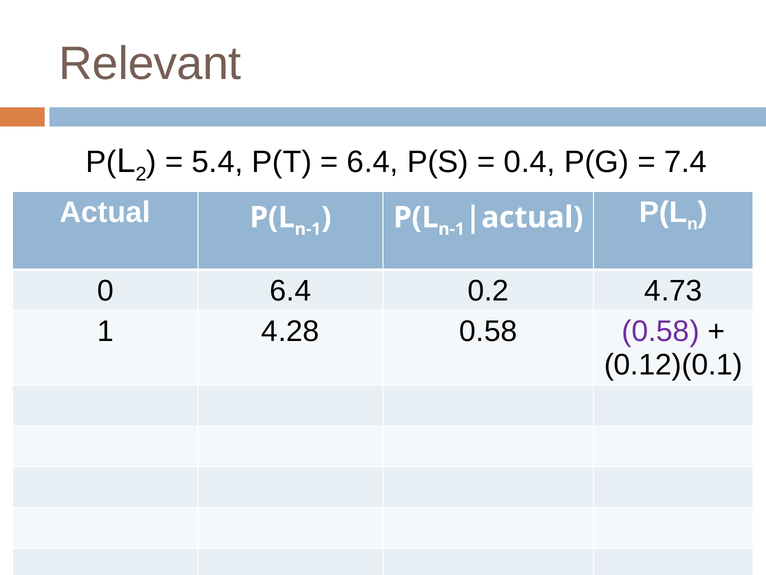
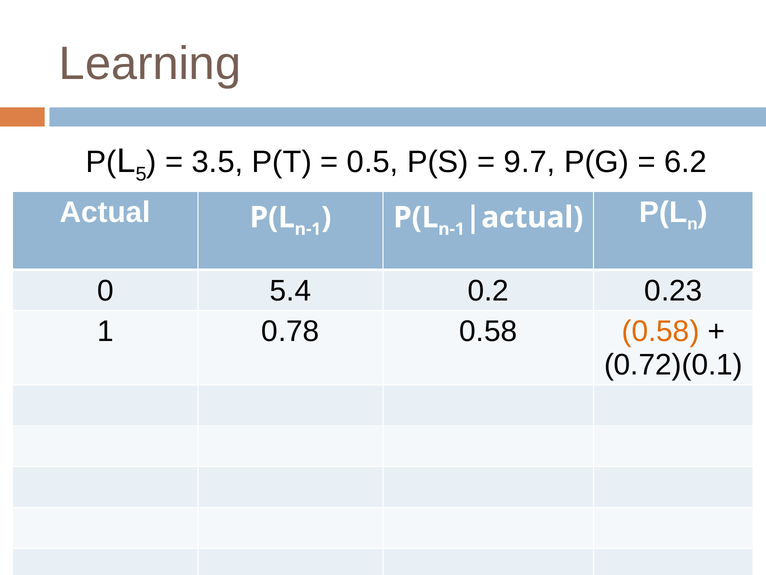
Relevant: Relevant -> Learning
2: 2 -> 5
5.4: 5.4 -> 3.5
6.4 at (373, 162): 6.4 -> 0.5
0.4: 0.4 -> 9.7
7.4: 7.4 -> 6.2
0 6.4: 6.4 -> 5.4
4.73: 4.73 -> 0.23
4.28: 4.28 -> 0.78
0.58 at (661, 331) colour: purple -> orange
0.12)(0.1: 0.12)(0.1 -> 0.72)(0.1
